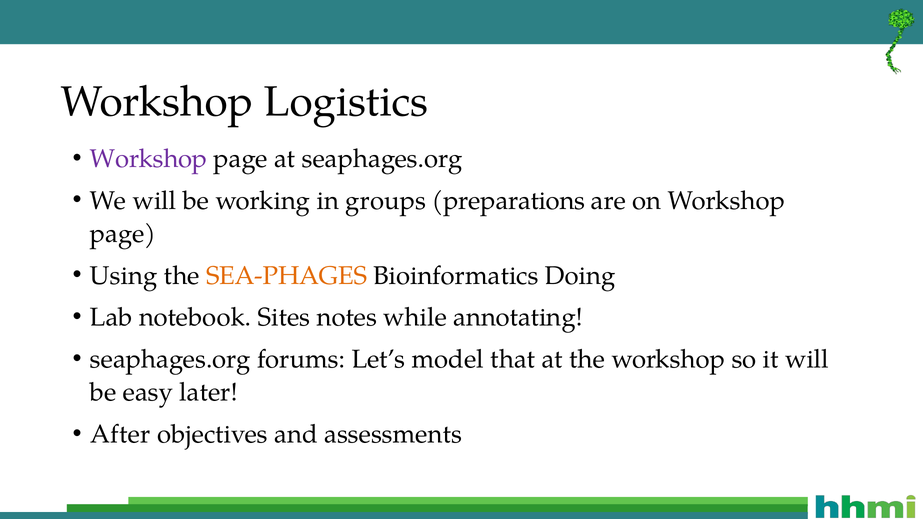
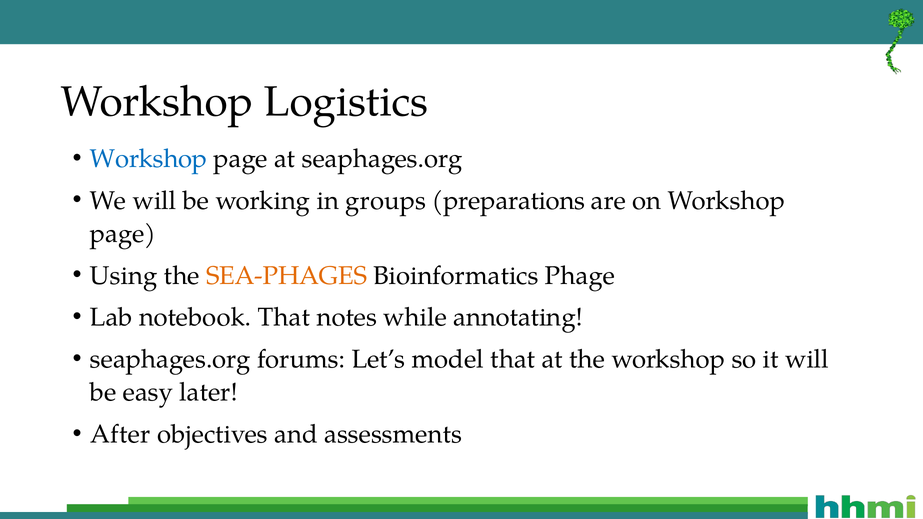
Workshop at (149, 159) colour: purple -> blue
Doing: Doing -> Phage
notebook Sites: Sites -> That
